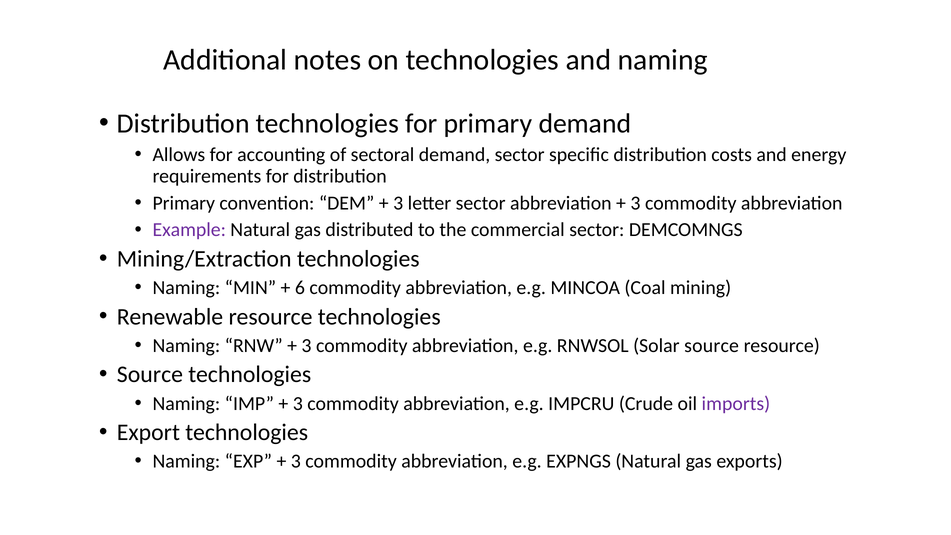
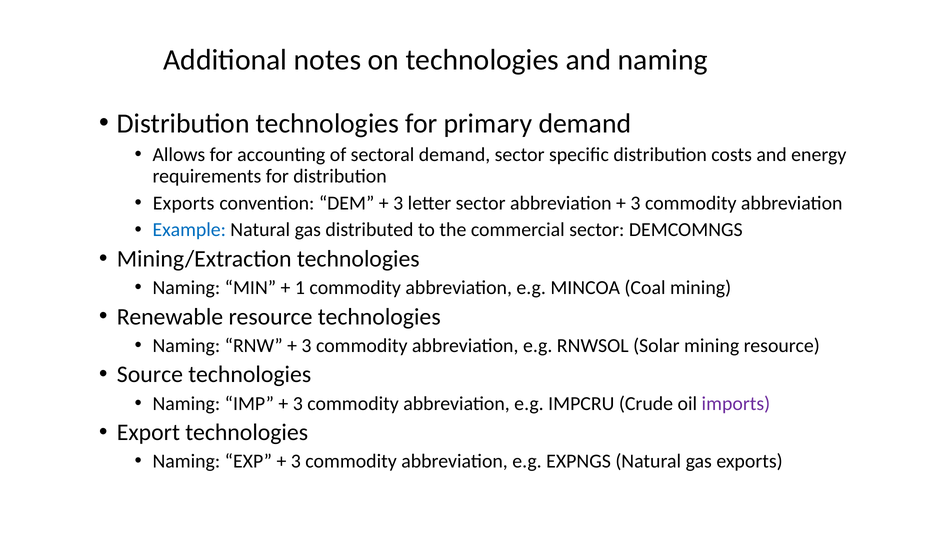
Primary at (184, 203): Primary -> Exports
Example colour: purple -> blue
6: 6 -> 1
Solar source: source -> mining
